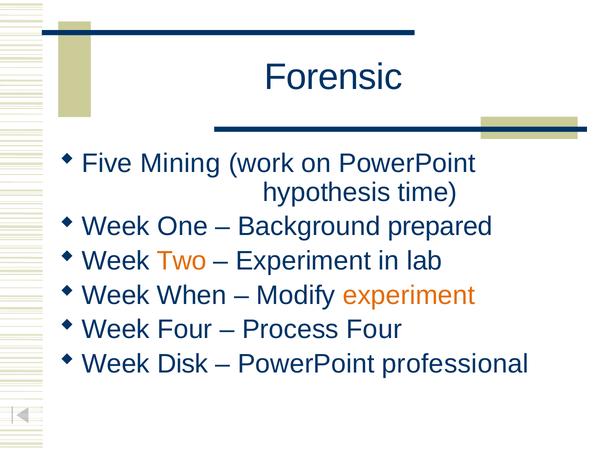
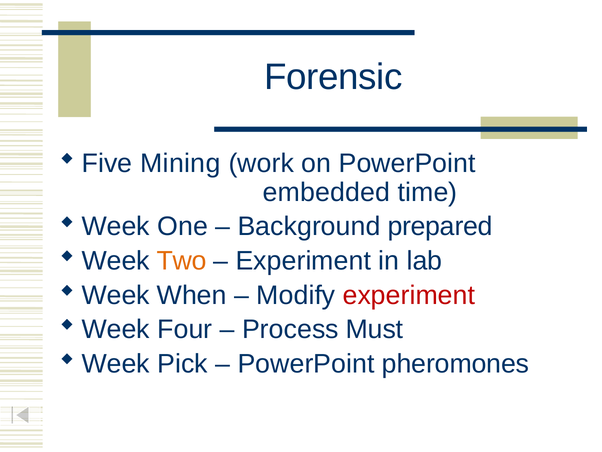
hypothesis: hypothesis -> embedded
experiment at (409, 295) colour: orange -> red
Process Four: Four -> Must
Disk: Disk -> Pick
professional: professional -> pheromones
